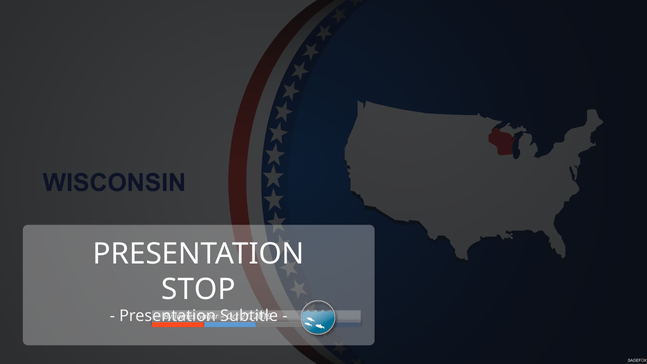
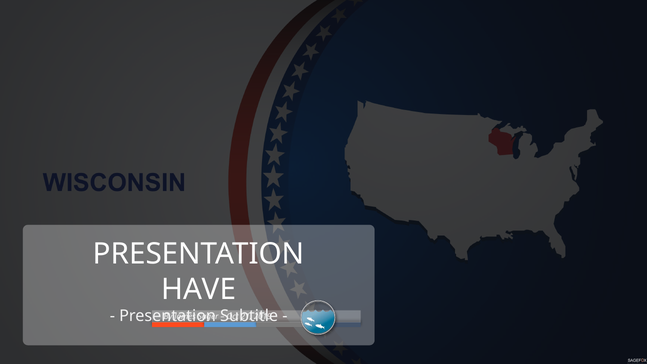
STOP: STOP -> HAVE
